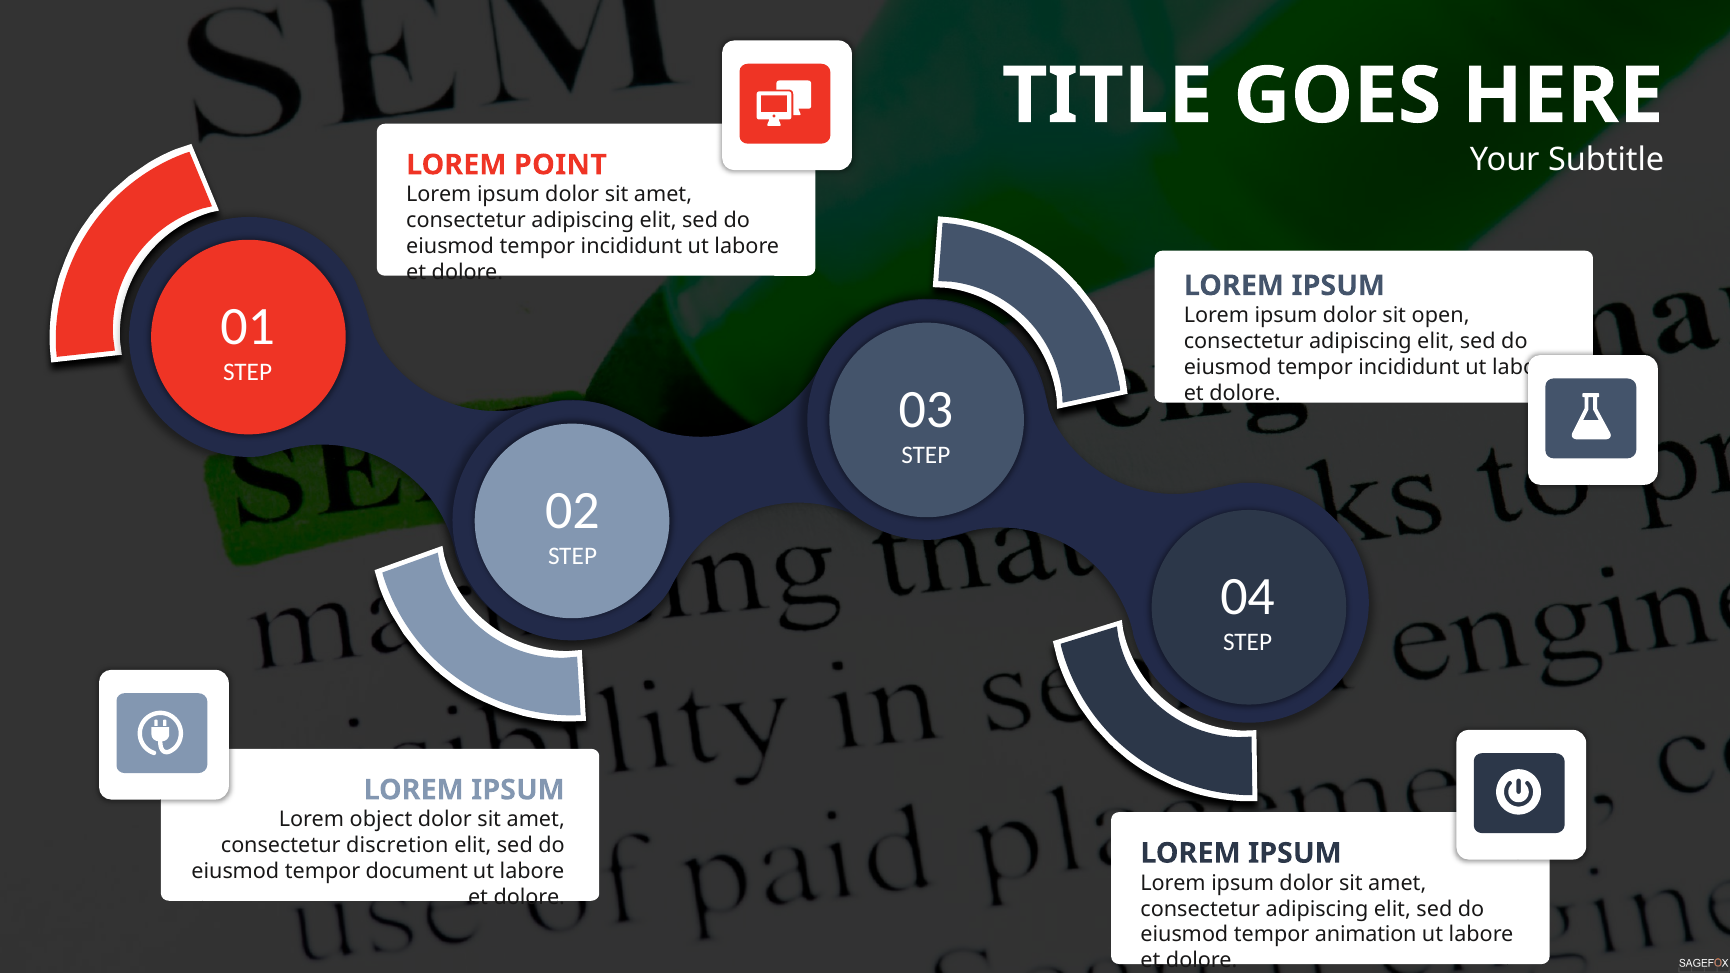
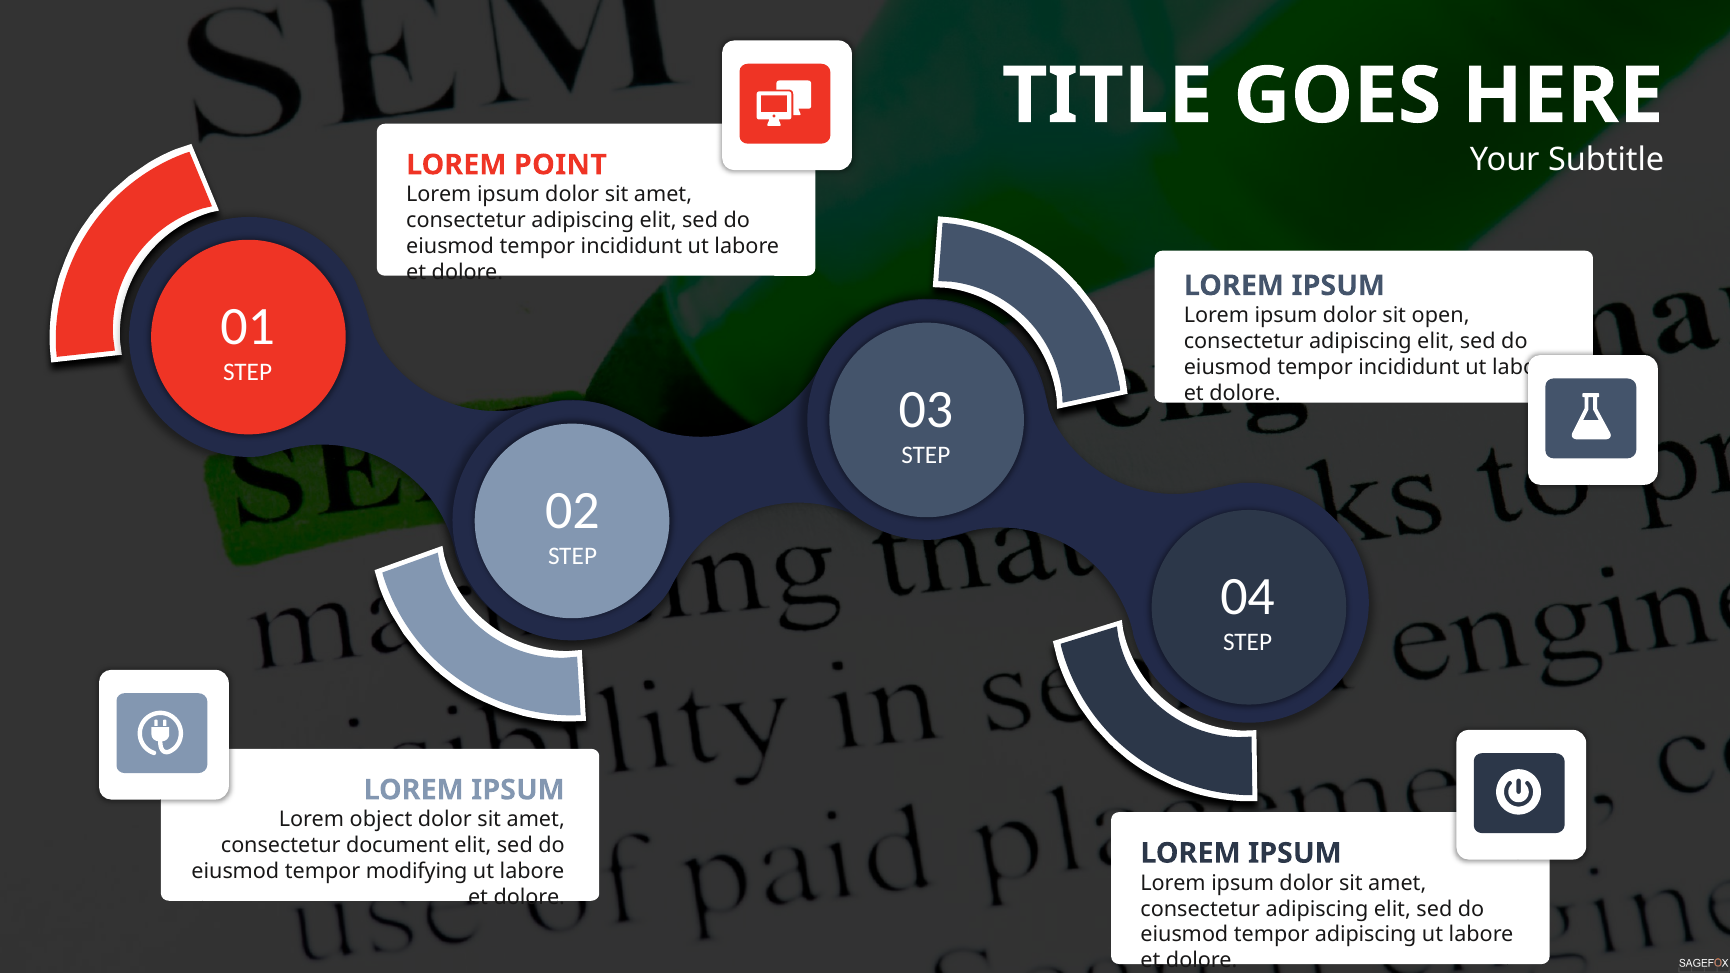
discretion: discretion -> document
document: document -> modifying
tempor animation: animation -> adipiscing
